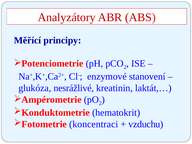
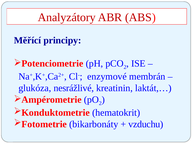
stanovení: stanovení -> membrán
koncentraci: koncentraci -> bikarbonáty
